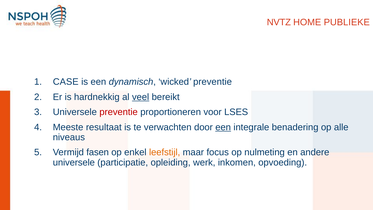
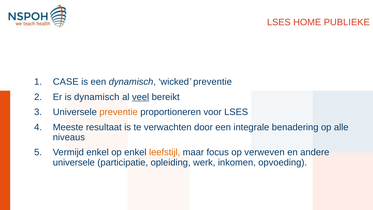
NVTZ at (279, 22): NVTZ -> LSES
is hardnekkig: hardnekkig -> dynamisch
preventie at (119, 112) colour: red -> orange
een at (223, 127) underline: present -> none
Vermijd fasen: fasen -> enkel
nulmeting: nulmeting -> verweven
